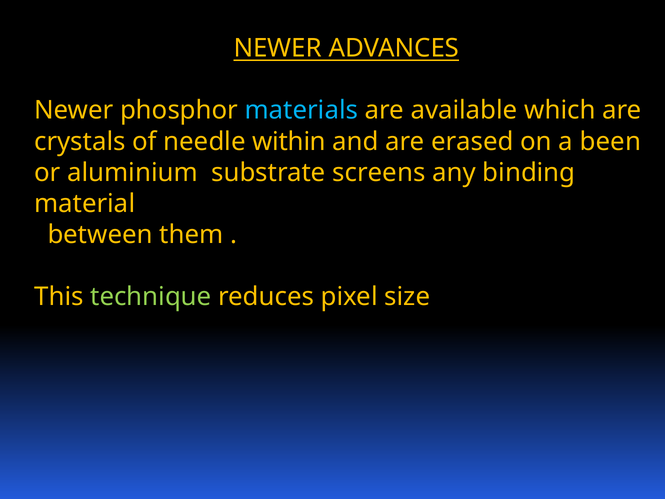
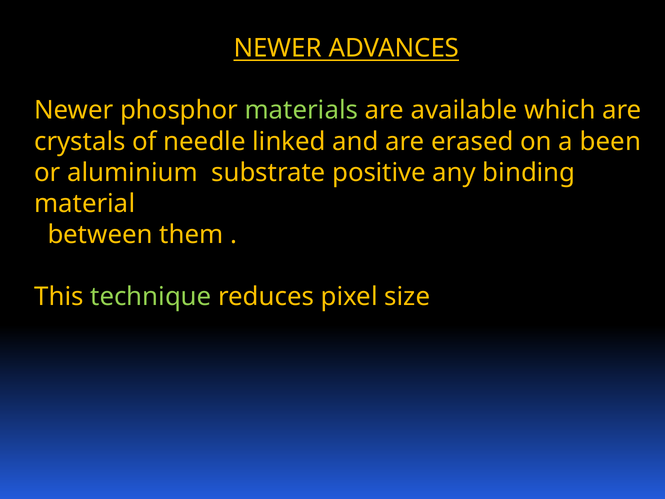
materials colour: light blue -> light green
within: within -> linked
screens: screens -> positive
